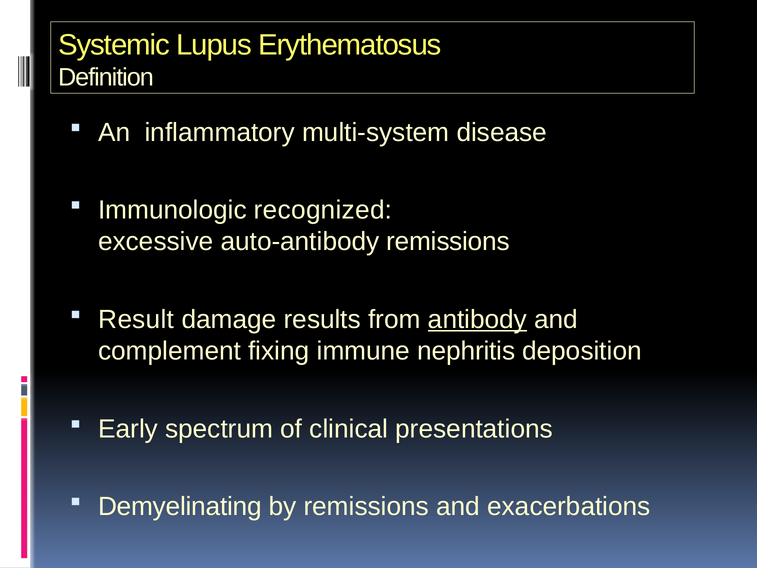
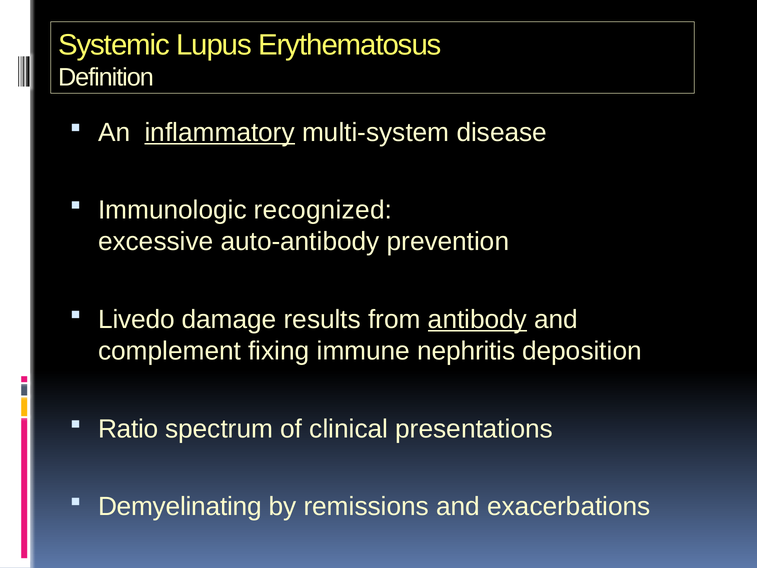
inflammatory underline: none -> present
auto-antibody remissions: remissions -> prevention
Result: Result -> Livedo
Early: Early -> Ratio
